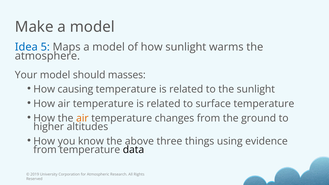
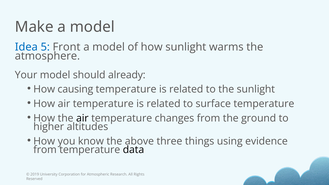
Maps: Maps -> Front
masses: masses -> already
air at (82, 118) colour: orange -> black
